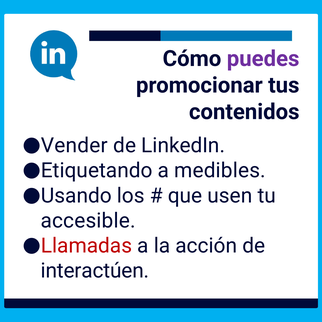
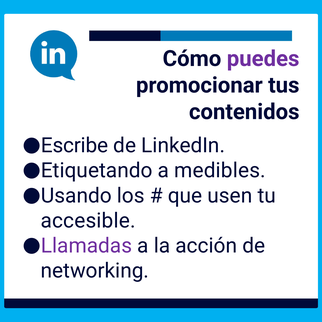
Vender: Vender -> Escribe
Llamadas colour: red -> purple
interactúen: interactúen -> networking
